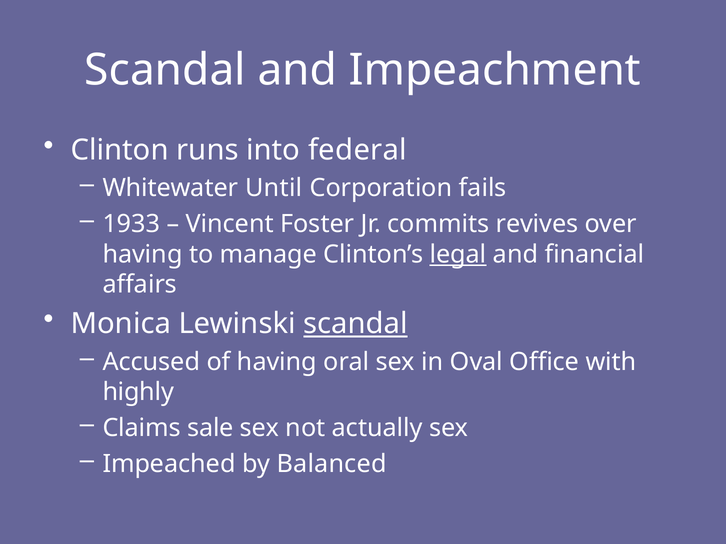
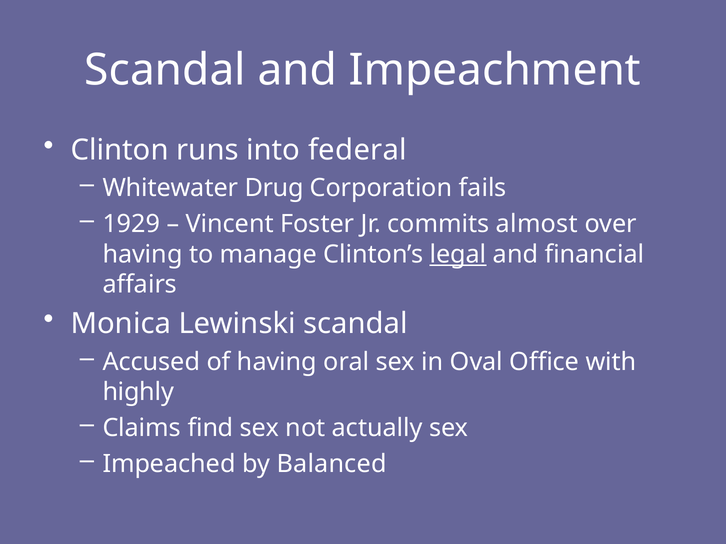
Until: Until -> Drug
1933: 1933 -> 1929
revives: revives -> almost
scandal at (355, 324) underline: present -> none
sale: sale -> find
